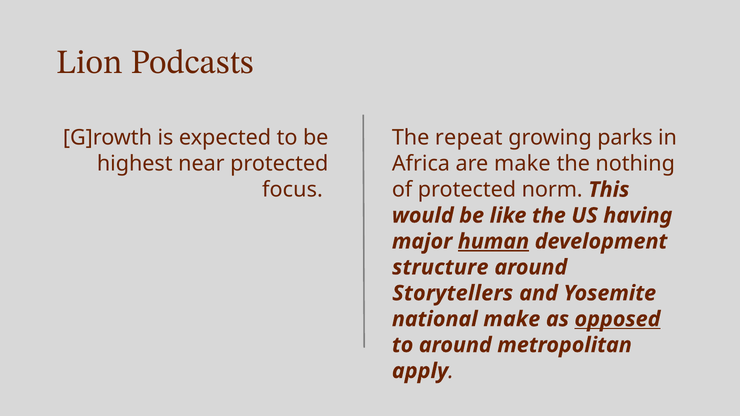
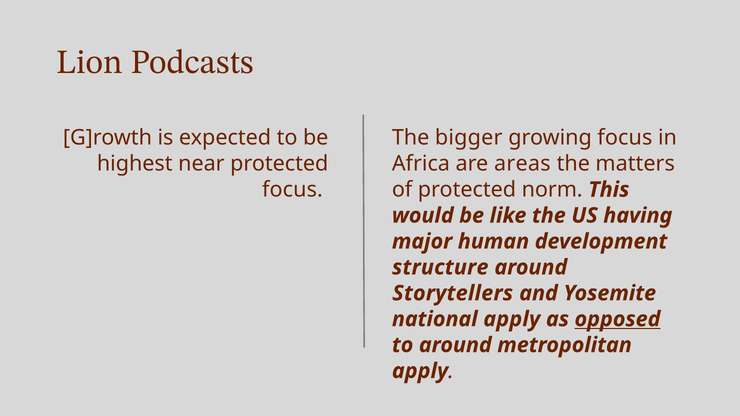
repeat: repeat -> bigger
growing parks: parks -> focus
are make: make -> areas
nothing: nothing -> matters
human underline: present -> none
national make: make -> apply
